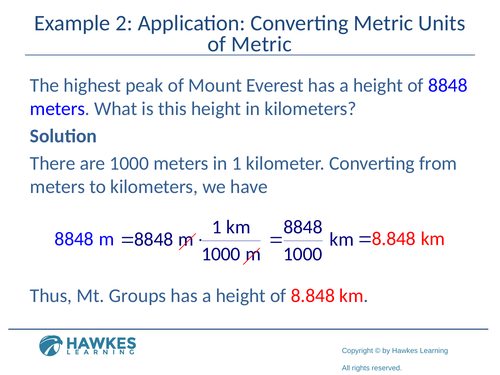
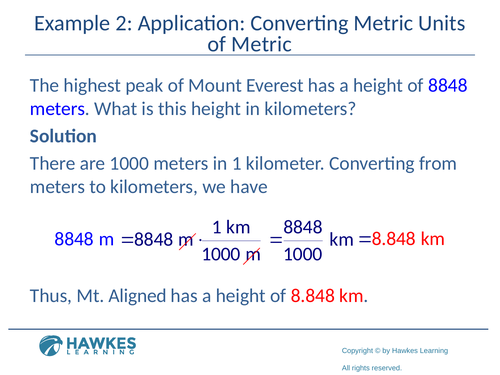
Groups: Groups -> Aligned
